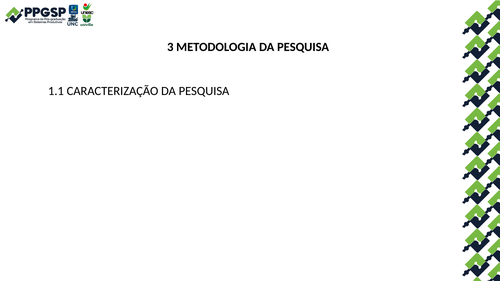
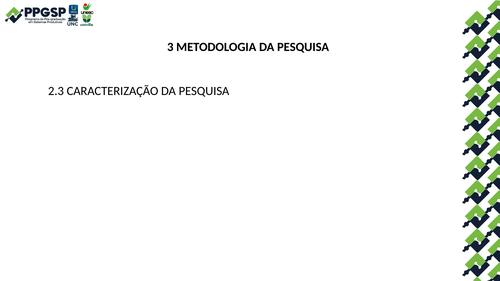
1.1: 1.1 -> 2.3
